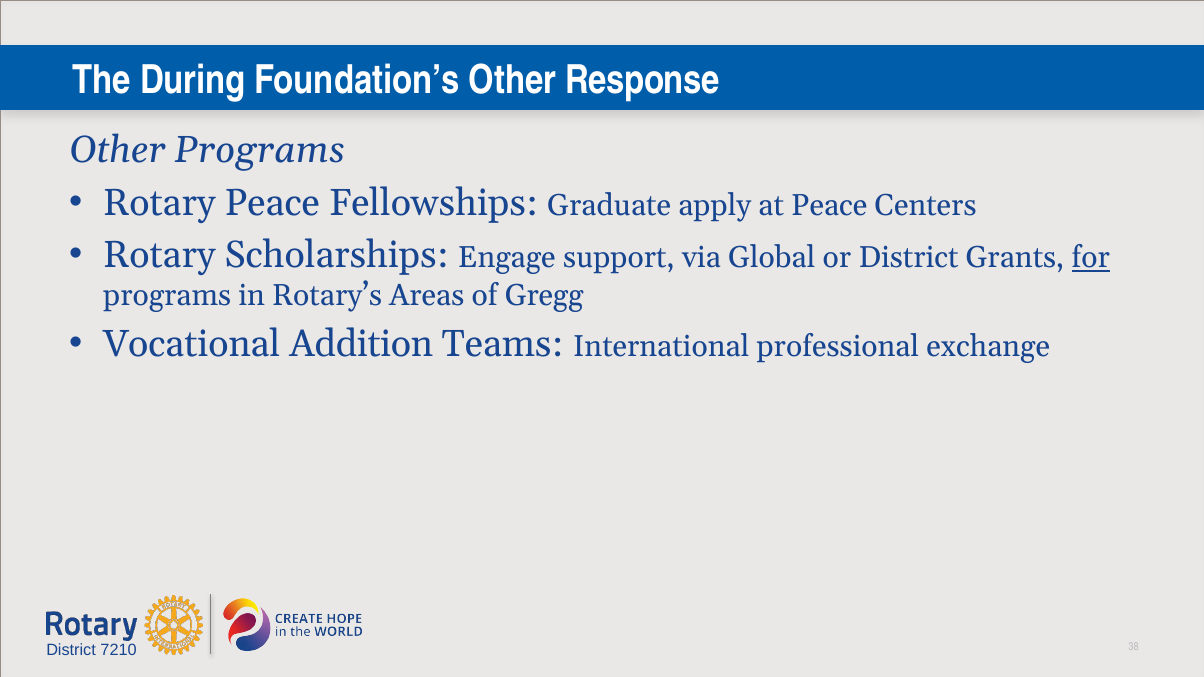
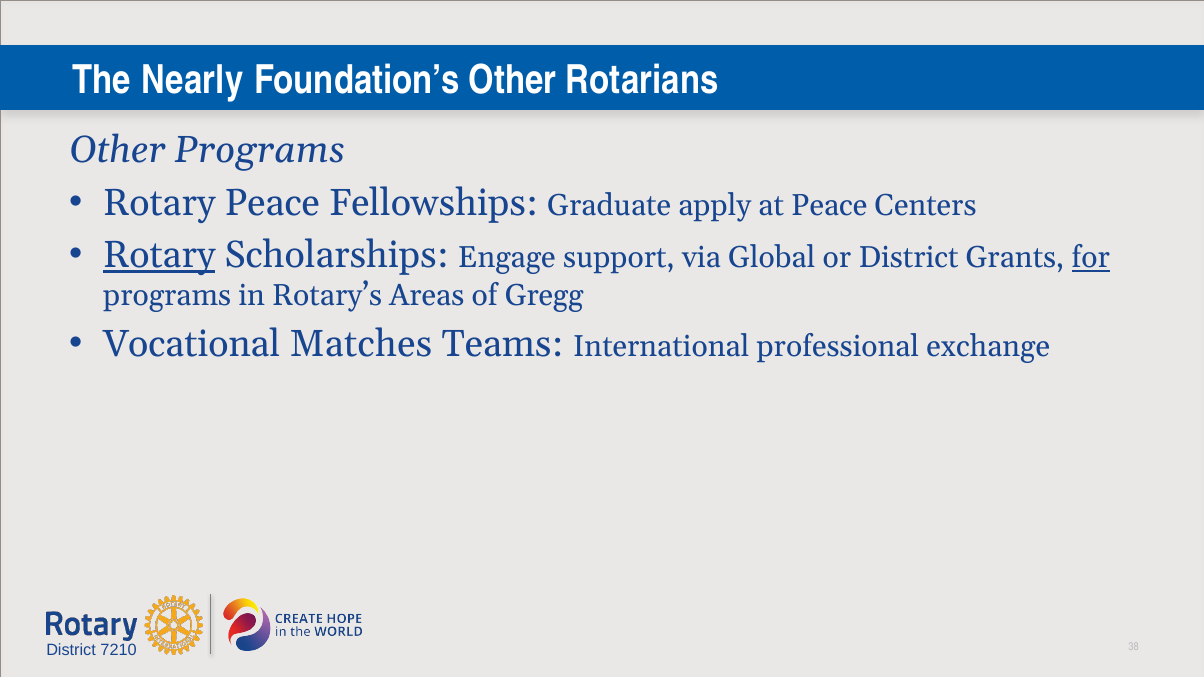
During: During -> Nearly
Response: Response -> Rotarians
Rotary at (159, 255) underline: none -> present
Addition: Addition -> Matches
